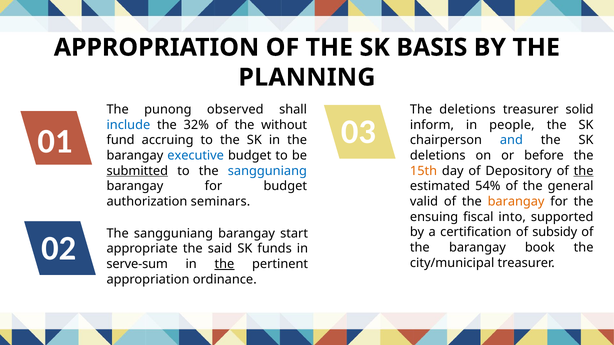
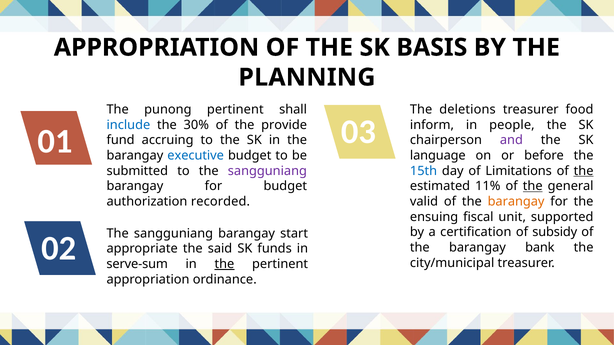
punong observed: observed -> pertinent
solid: solid -> food
32%: 32% -> 30%
without: without -> provide
and colour: blue -> purple
deletions at (438, 156): deletions -> language
submitted underline: present -> none
sangguniang at (267, 171) colour: blue -> purple
15th colour: orange -> blue
Depository: Depository -> Limitations
54%: 54% -> 11%
the at (533, 186) underline: none -> present
seminars: seminars -> recorded
into: into -> unit
book: book -> bank
